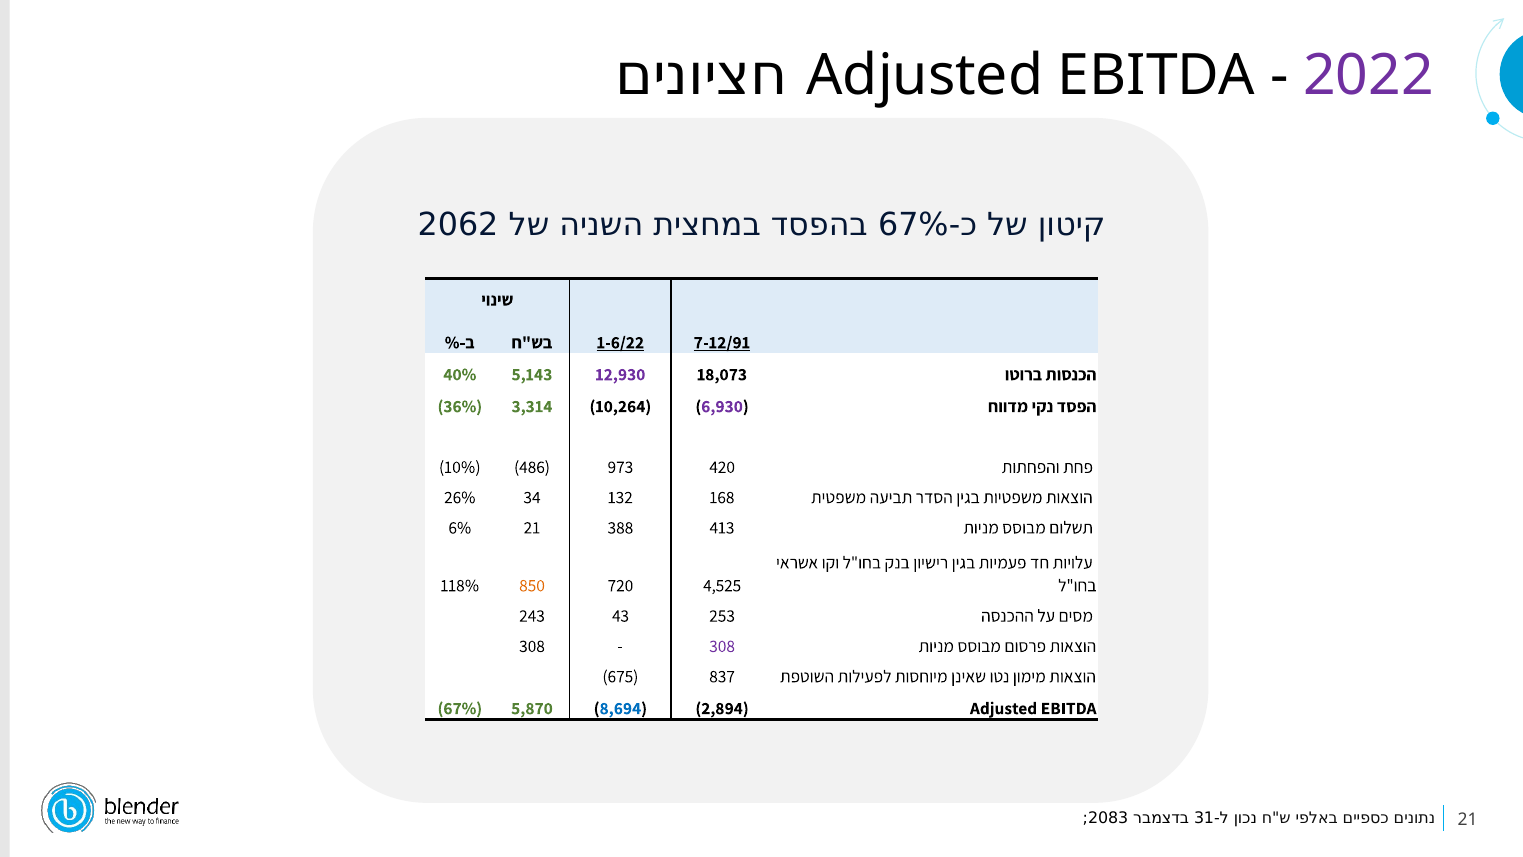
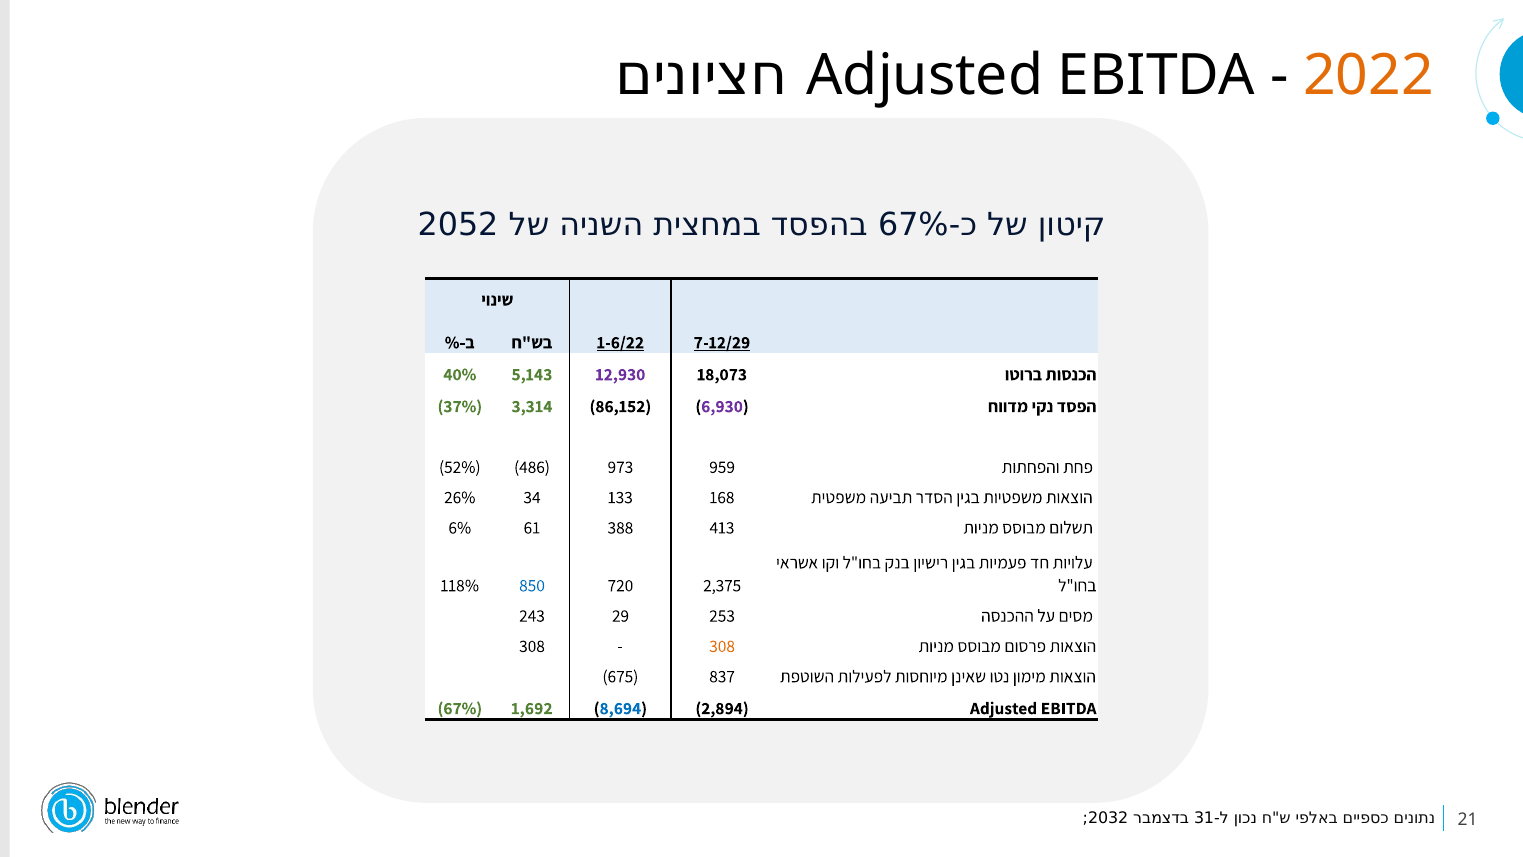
2022 colour: purple -> orange
2062: 2062 -> 2052
7-12/91: 7-12/91 -> 7-12/29
36%: 36% -> 37%
10,264: 10,264 -> 86,152
10%: 10% -> 52%
420: 420 -> 959
132: 132 -> 133
6% 21: 21 -> 61
850 colour: orange -> blue
4,525: 4,525 -> 2,375
43: 43 -> 29
308 at (722, 646) colour: purple -> orange
5,870: 5,870 -> 1,692
2083: 2083 -> 2032
